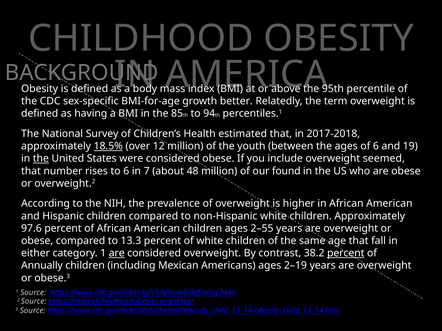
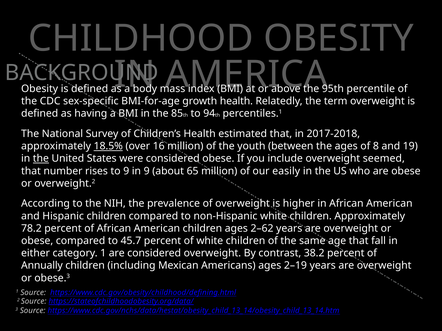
growth better: better -> health
12: 12 -> 16
of 6: 6 -> 8
to 6: 6 -> 9
in 7: 7 -> 9
48: 48 -> 65
found: found -> easily
97.6: 97.6 -> 78.2
2–55: 2–55 -> 2–62
13.3: 13.3 -> 45.7
are at (117, 254) underline: present -> none
percent at (346, 254) underline: present -> none
